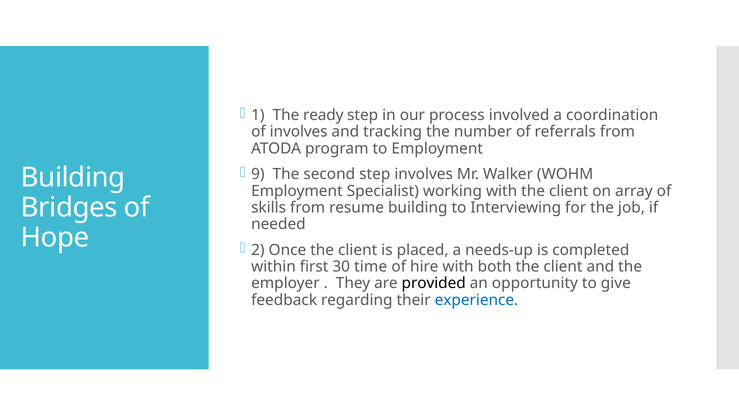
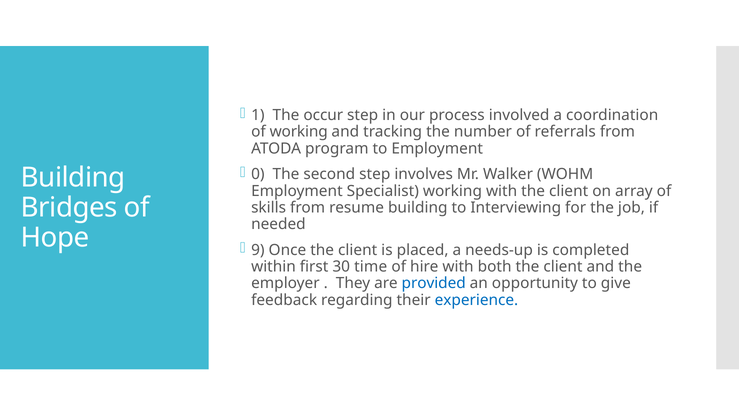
ready: ready -> occur
of involves: involves -> working
9: 9 -> 0
2: 2 -> 9
provided colour: black -> blue
